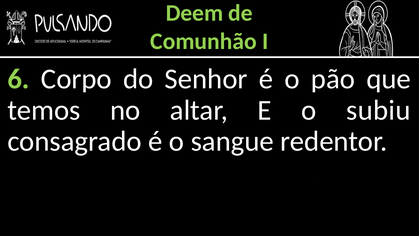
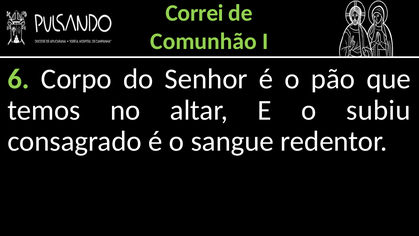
Deem: Deem -> Correi
